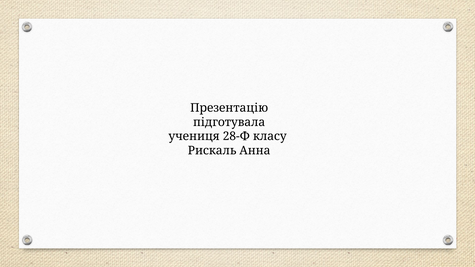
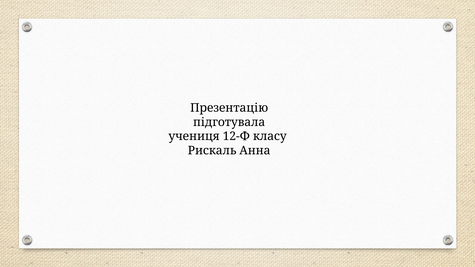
28-Ф: 28-Ф -> 12-Ф
